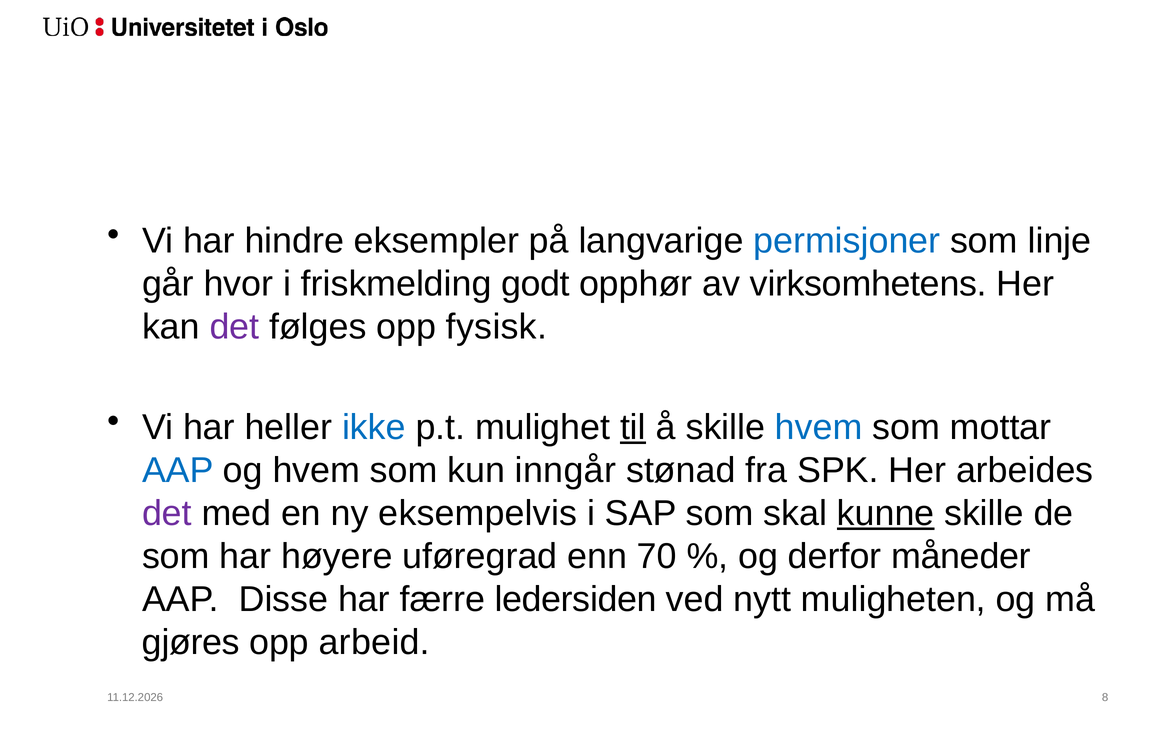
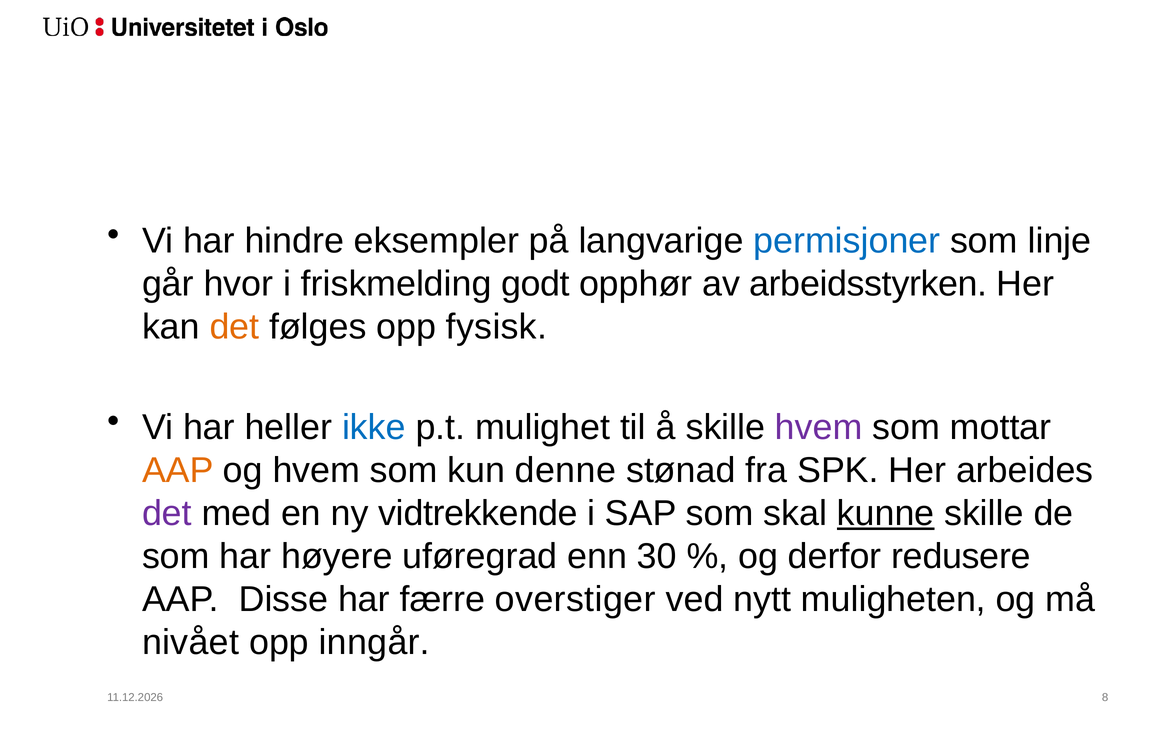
virksomhetens: virksomhetens -> arbeidsstyrken
det at (234, 327) colour: purple -> orange
til underline: present -> none
hvem at (819, 427) colour: blue -> purple
AAP at (178, 470) colour: blue -> orange
inngår: inngår -> denne
eksempelvis: eksempelvis -> vidtrekkende
70: 70 -> 30
måneder: måneder -> redusere
ledersiden: ledersiden -> overstiger
gjøres: gjøres -> nivået
arbeid: arbeid -> inngår
